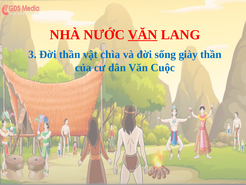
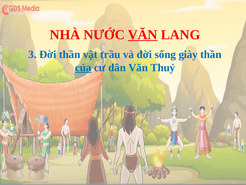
chìa: chìa -> trầu
của underline: none -> present
Cuộc: Cuộc -> Thuỷ
